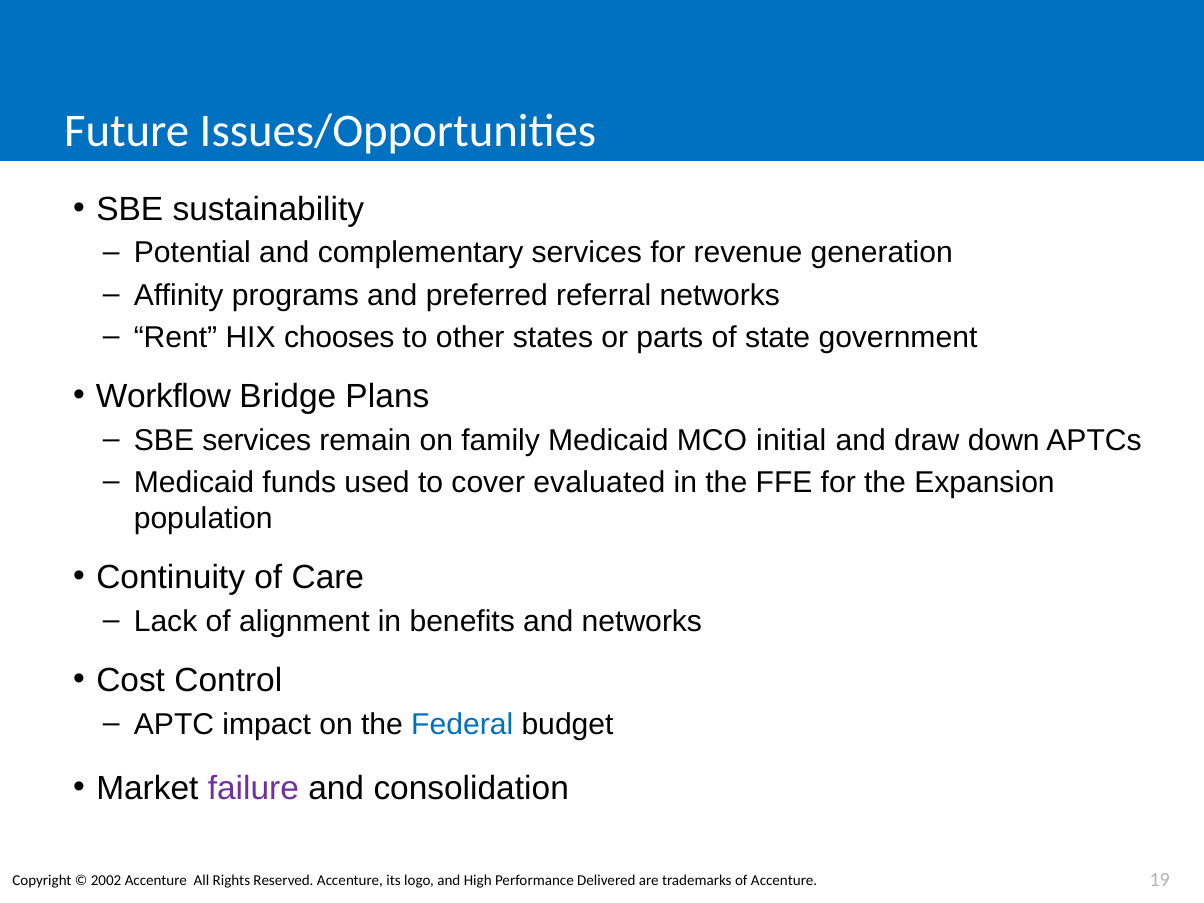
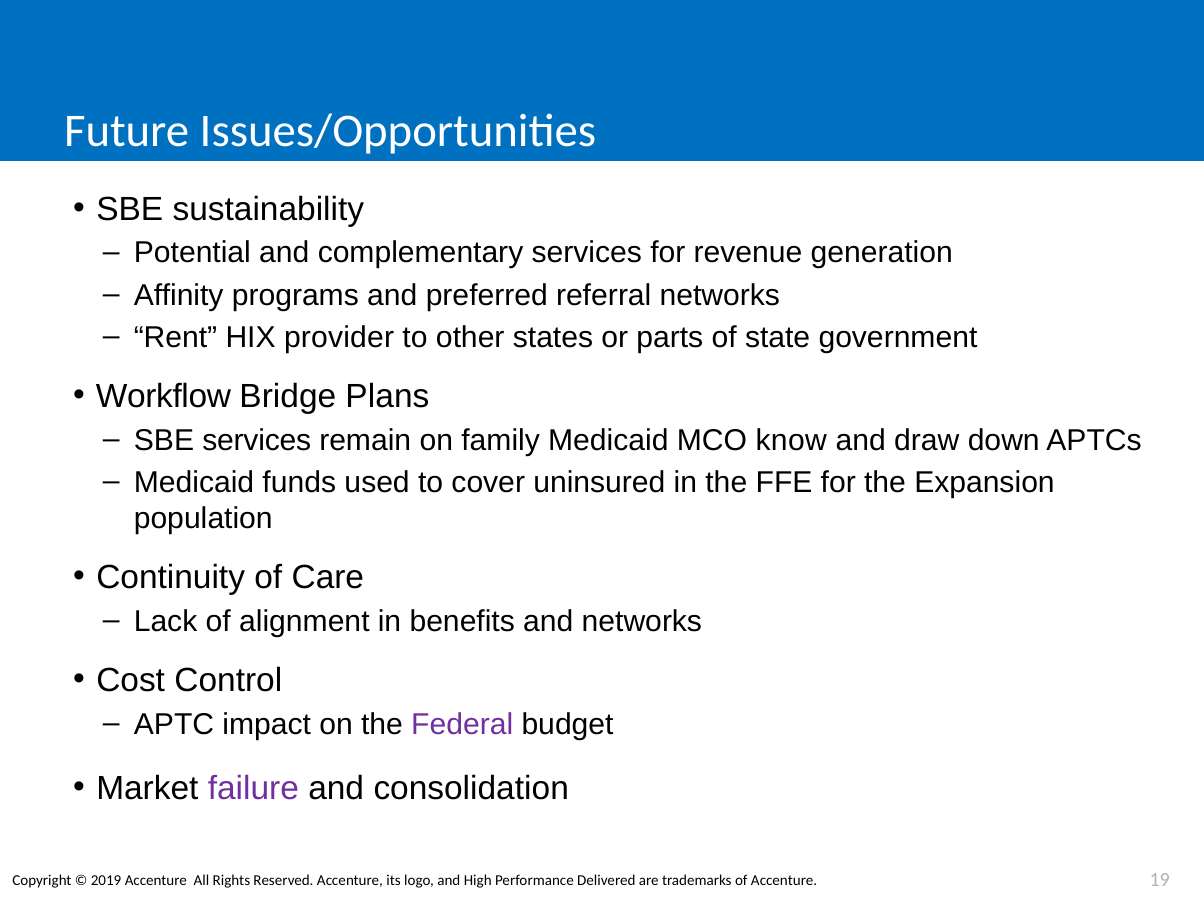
chooses: chooses -> provider
initial: initial -> know
evaluated: evaluated -> uninsured
Federal colour: blue -> purple
2002: 2002 -> 2019
